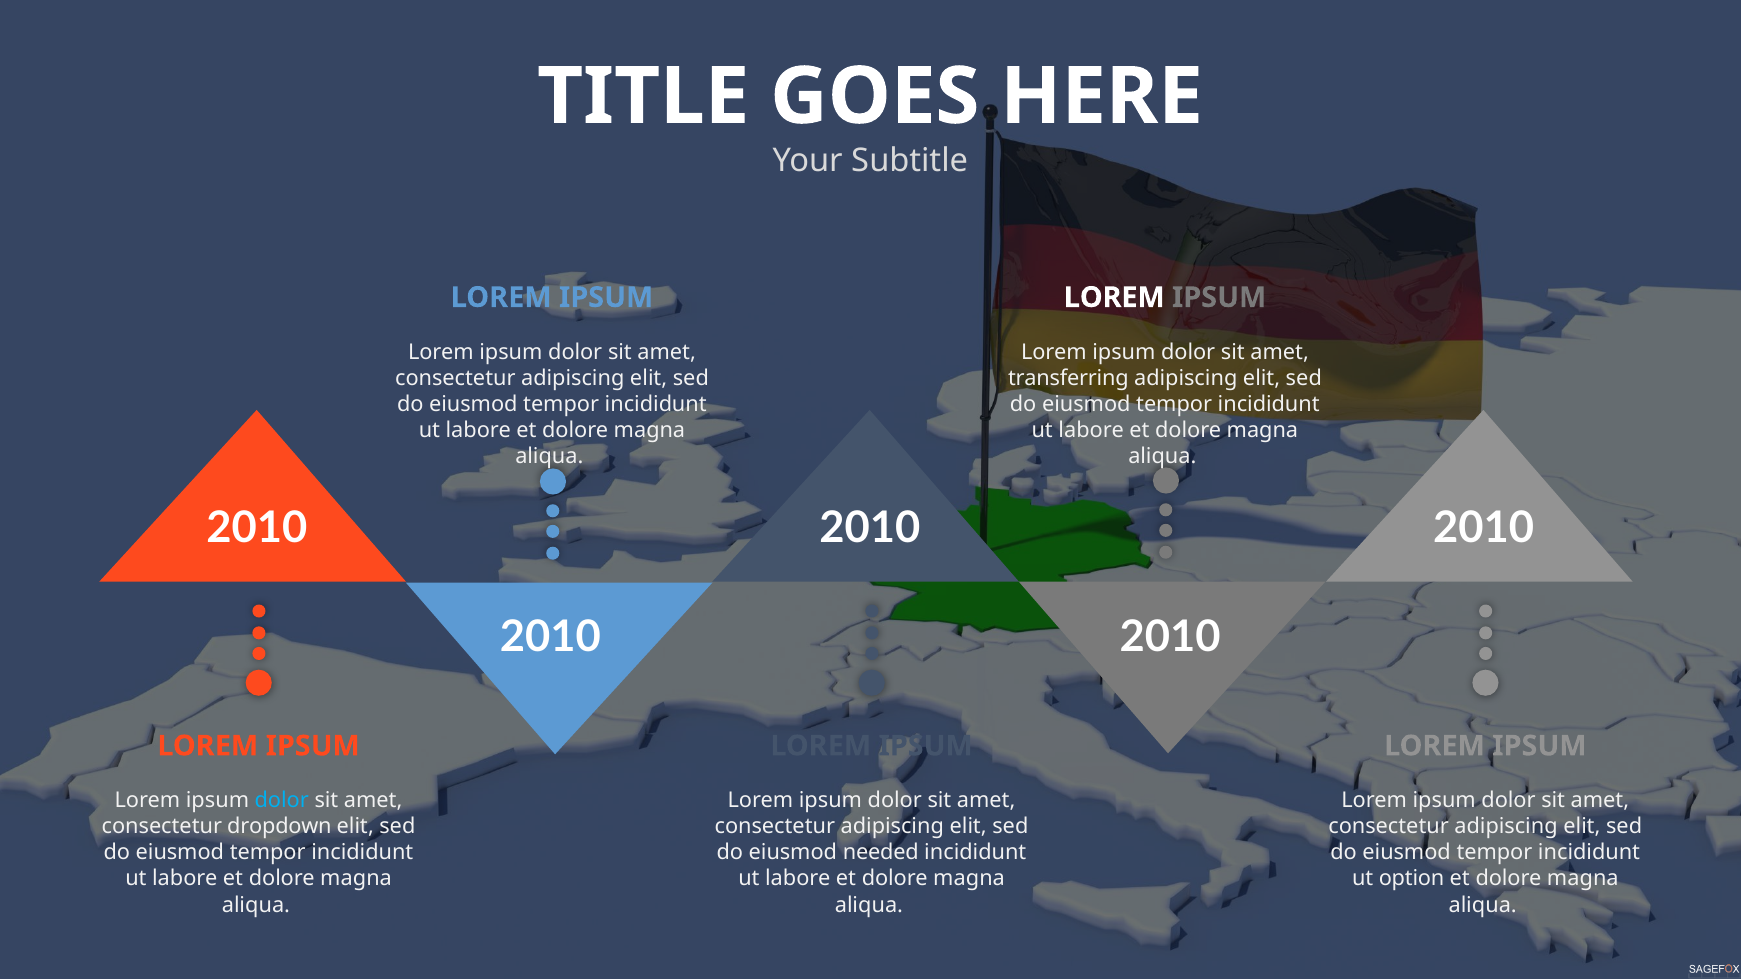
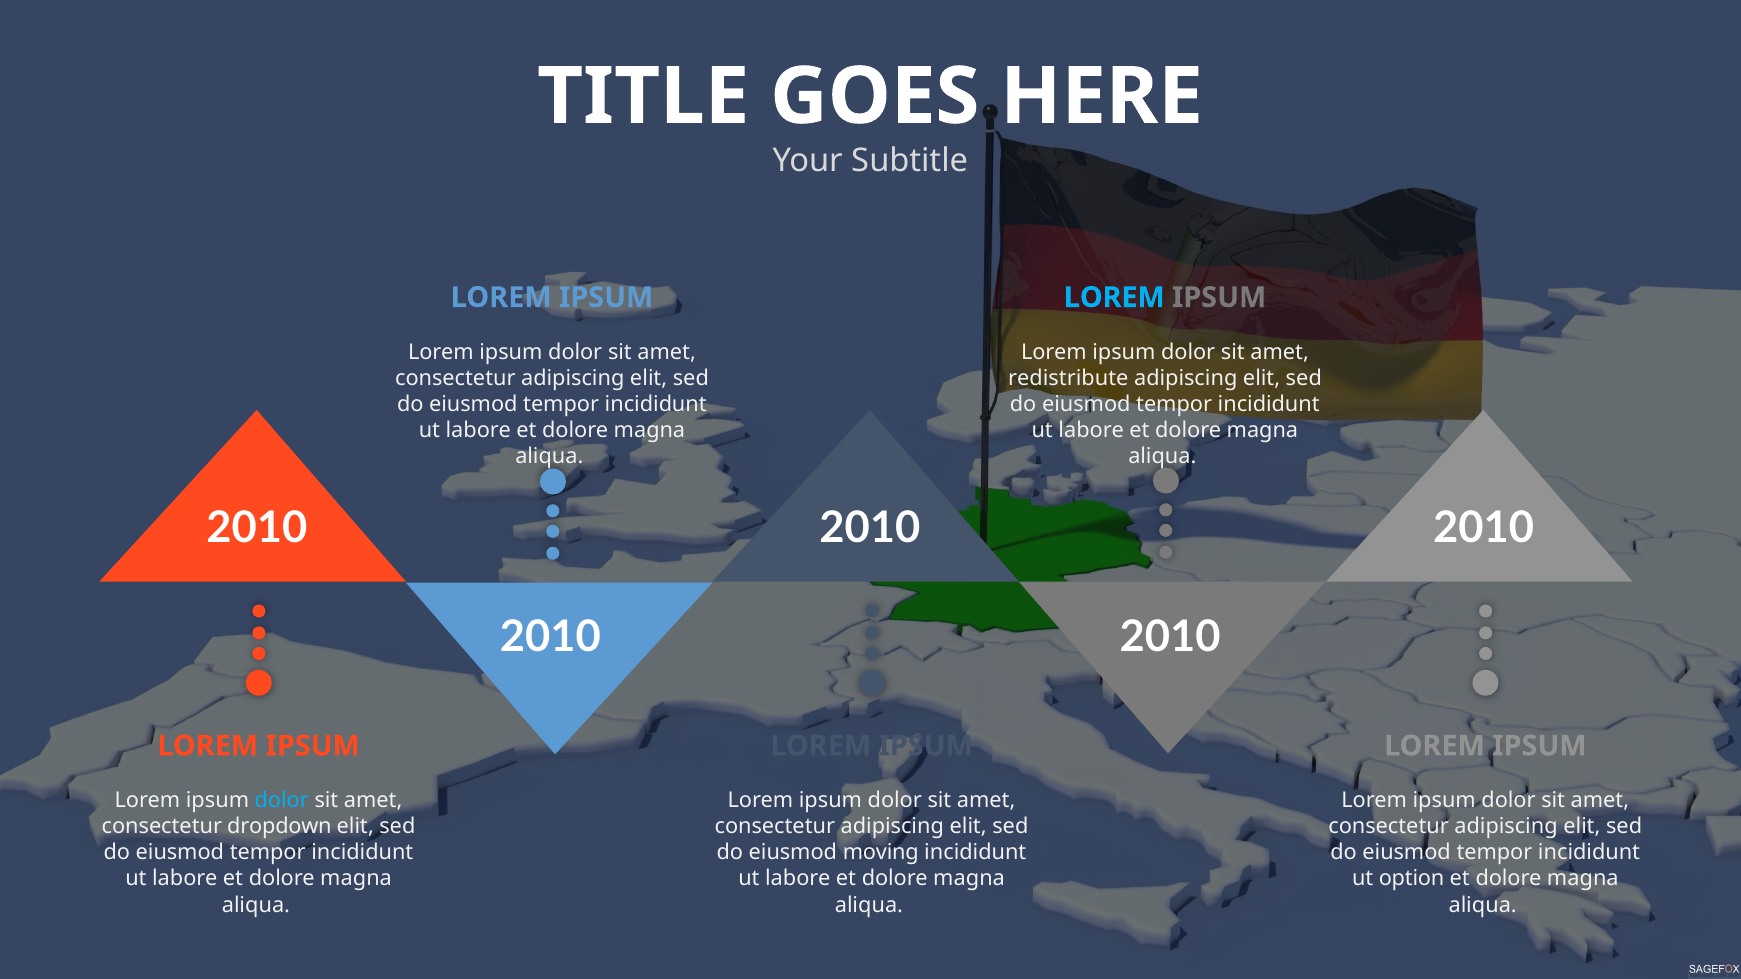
LOREM at (1114, 298) colour: white -> light blue
transferring: transferring -> redistribute
needed: needed -> moving
